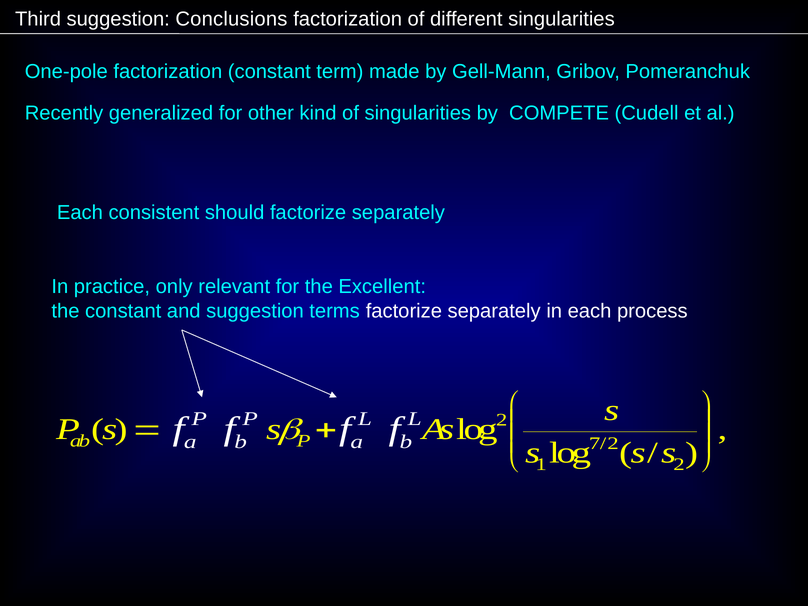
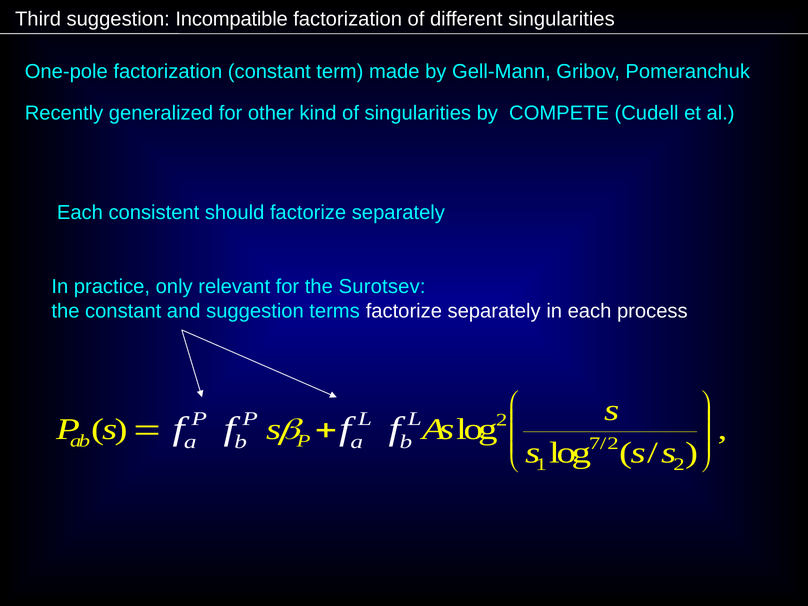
Conclusions: Conclusions -> Incompatible
Excellent: Excellent -> Surotsev
